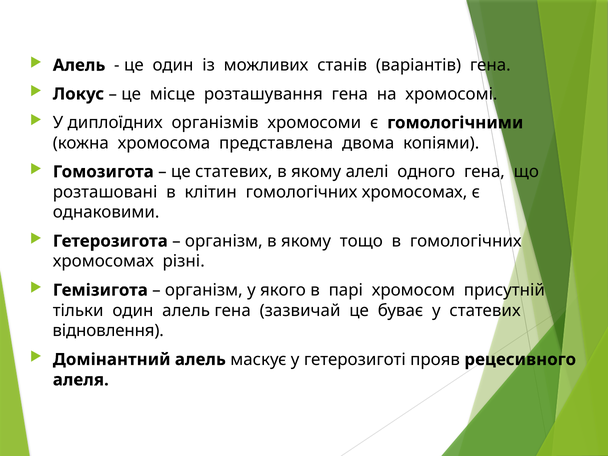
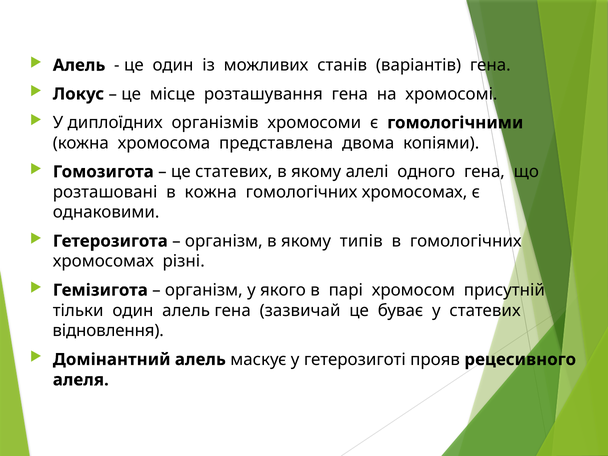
в клітин: клітин -> кожна
тощо: тощо -> типів
